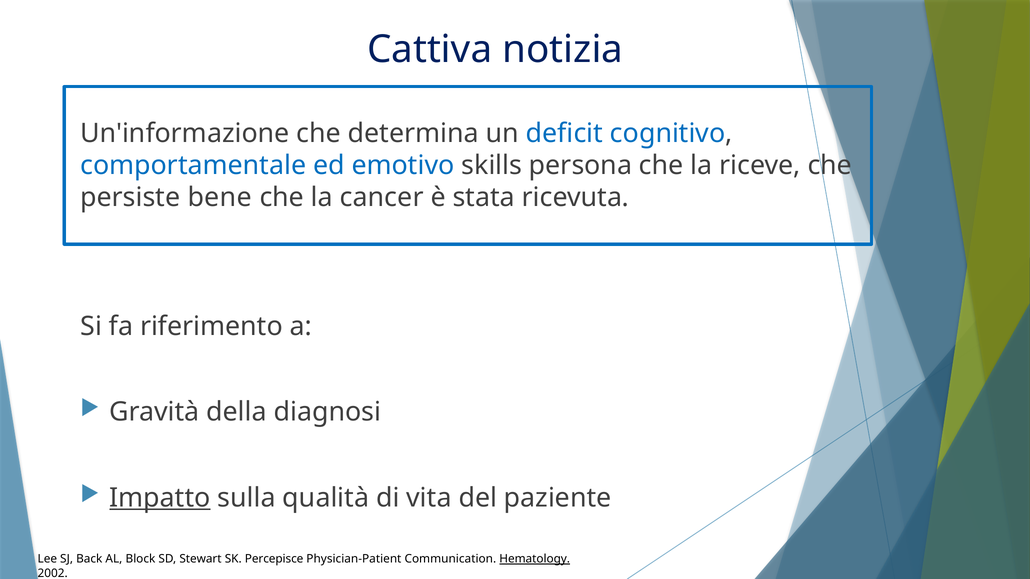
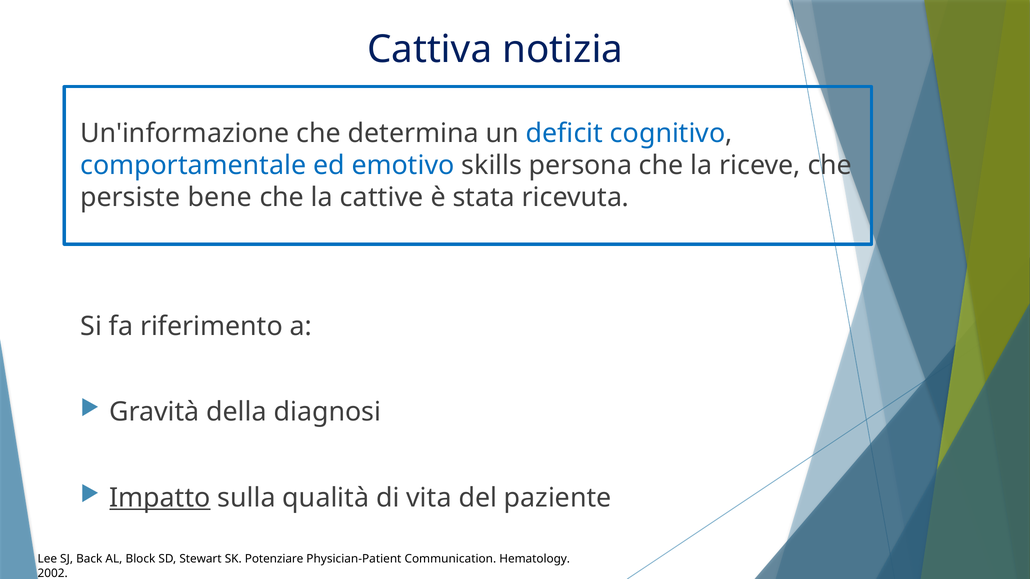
cancer: cancer -> cattive
Percepisce: Percepisce -> Potenziare
Hematology underline: present -> none
